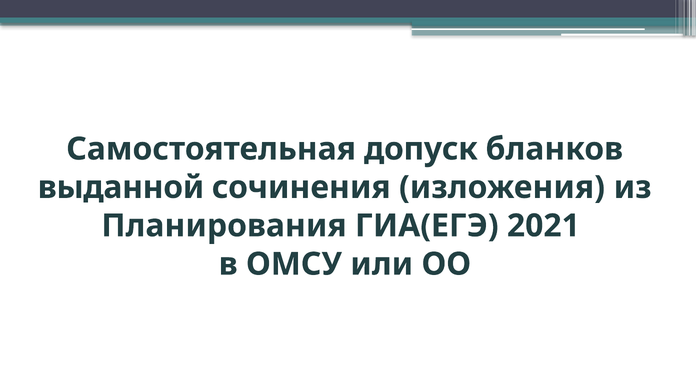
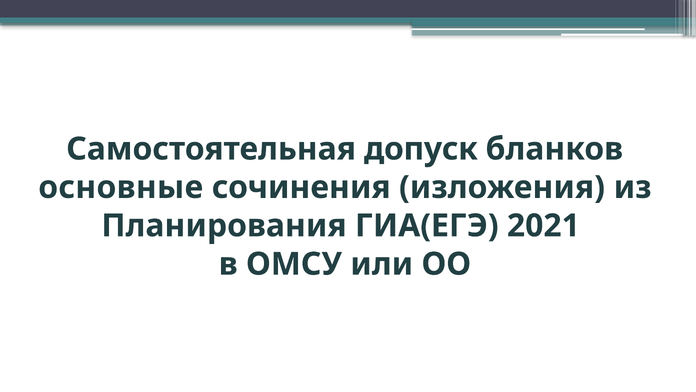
выданной: выданной -> основные
